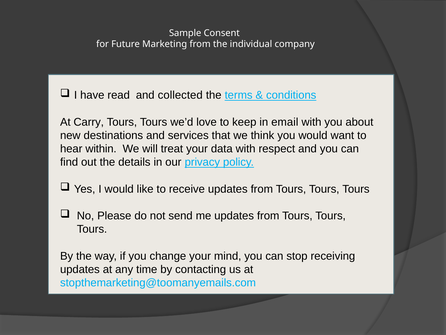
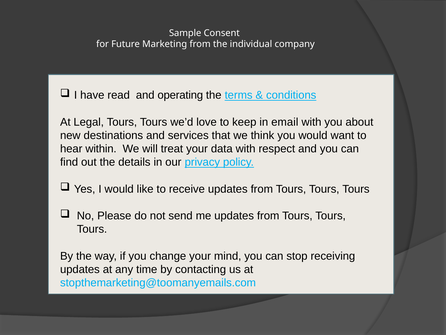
collected: collected -> operating
Carry: Carry -> Legal
